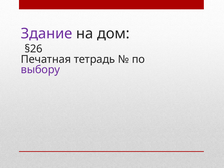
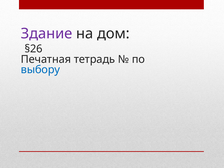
выбору colour: purple -> blue
